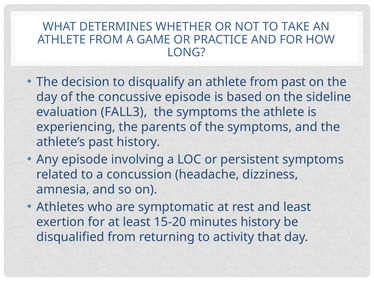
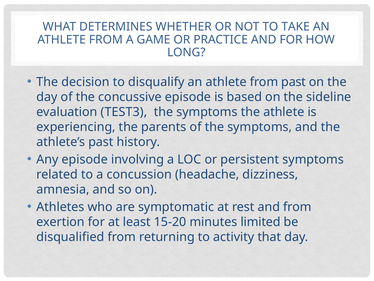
FALL3: FALL3 -> TEST3
and least: least -> from
minutes history: history -> limited
